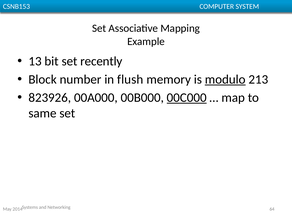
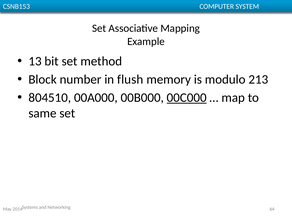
recently: recently -> method
modulo underline: present -> none
823926: 823926 -> 804510
